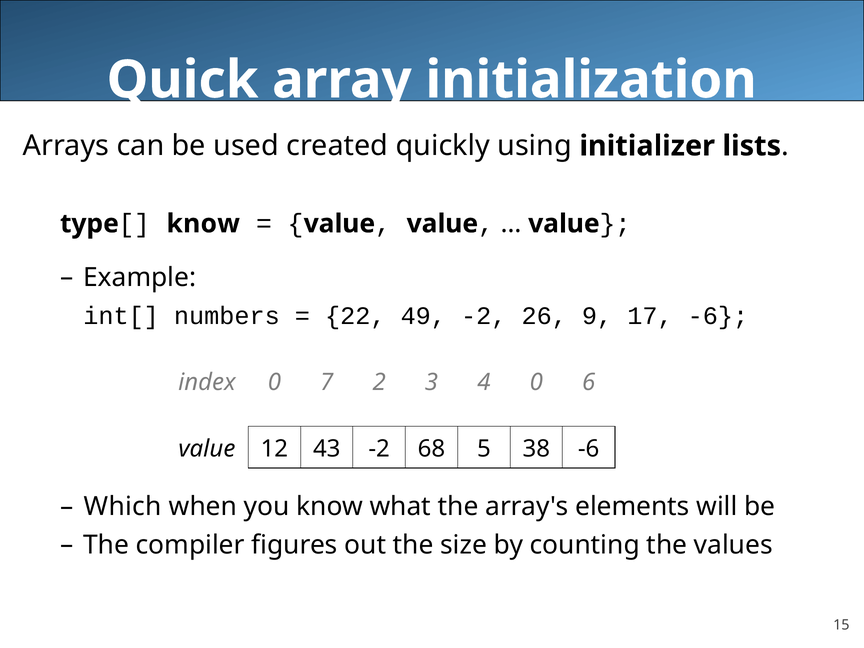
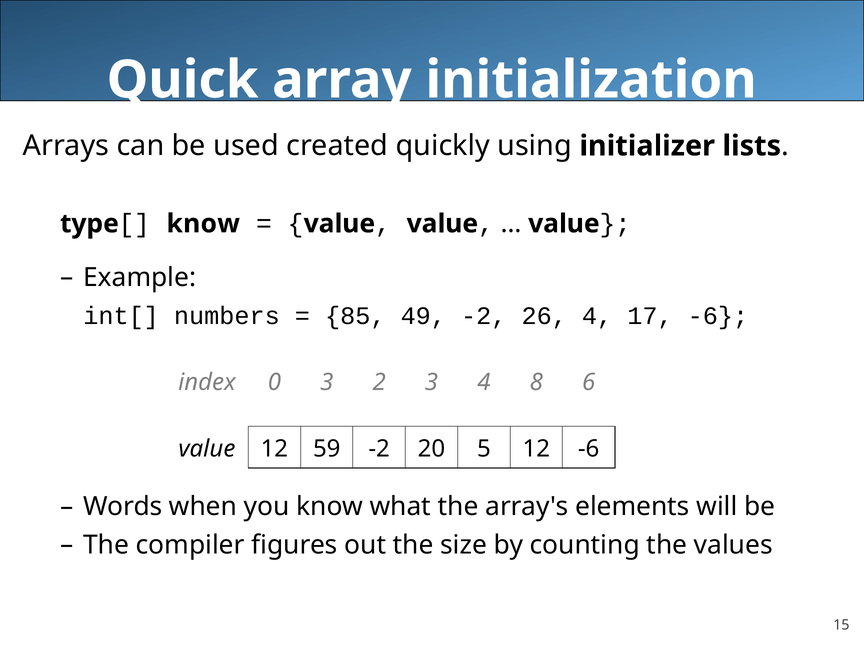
22: 22 -> 85
26 9: 9 -> 4
0 7: 7 -> 3
4 0: 0 -> 8
43: 43 -> 59
68: 68 -> 20
5 38: 38 -> 12
Which: Which -> Words
